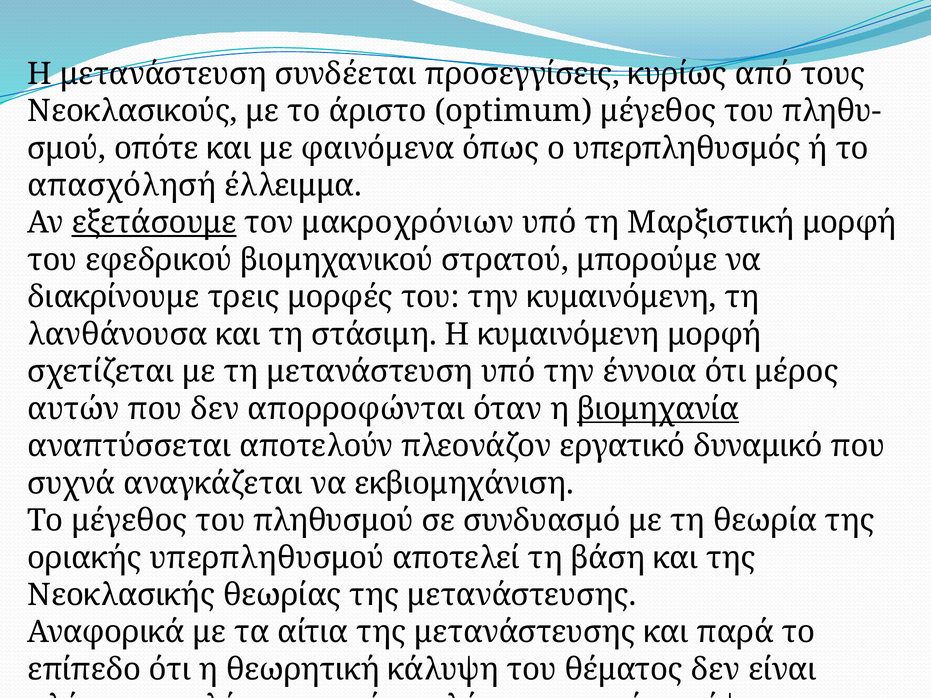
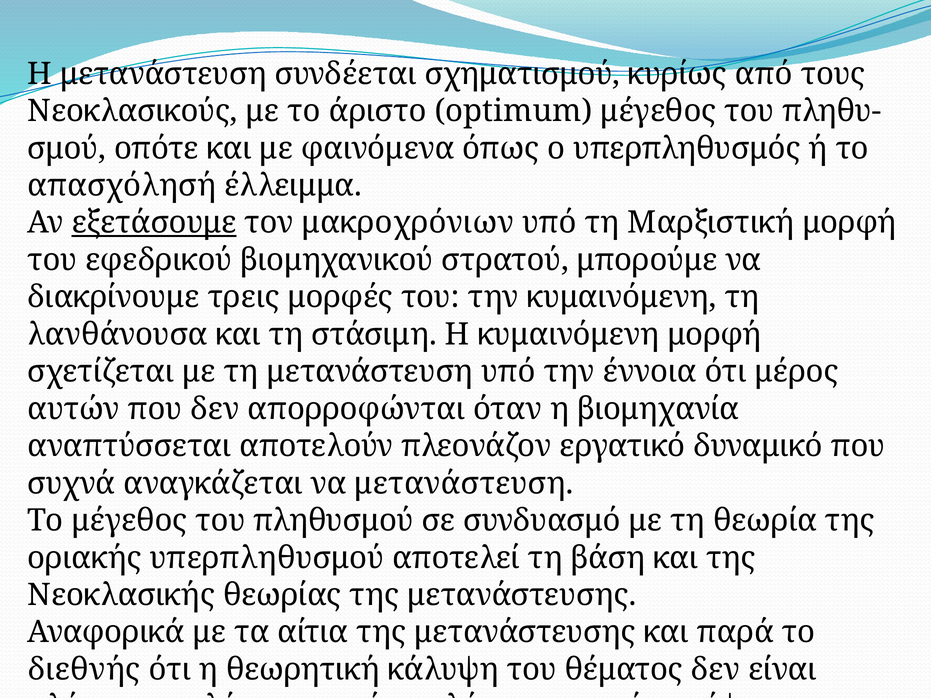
προσεγγίσεις: προσεγγίσεις -> σχηματισμού
βιομηχανία underline: present -> none
να εκβιομηχάνιση: εκβιομηχάνιση -> μετανάστευση
επίπεδο: επίπεδο -> διεθνής
